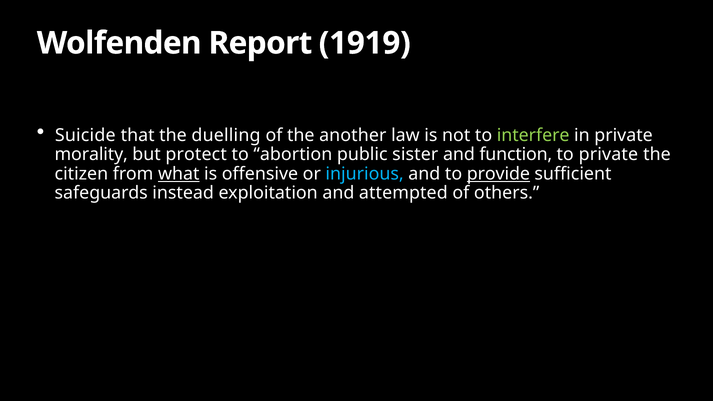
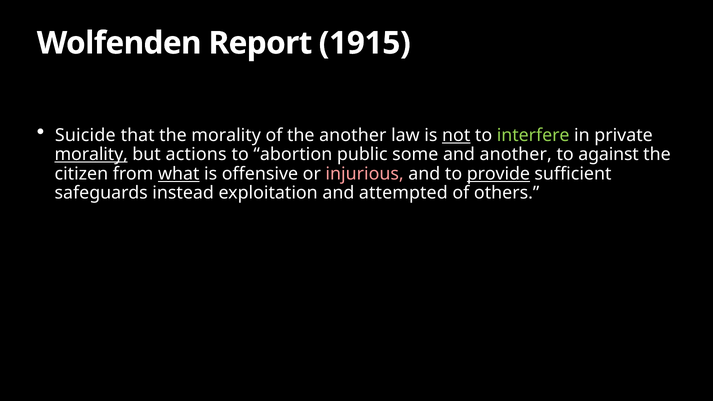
1919: 1919 -> 1915
the duelling: duelling -> morality
not underline: none -> present
morality at (91, 154) underline: none -> present
protect: protect -> actions
sister: sister -> some
and function: function -> another
to private: private -> against
injurious colour: light blue -> pink
